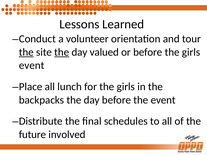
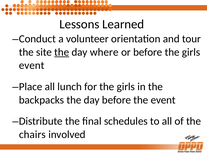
the at (26, 52) underline: present -> none
valued: valued -> where
future: future -> chairs
